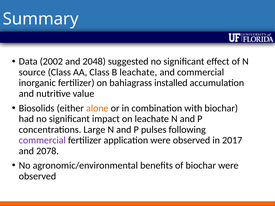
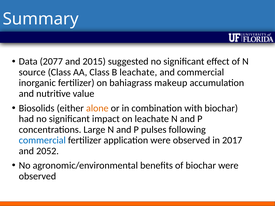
2002: 2002 -> 2077
2048: 2048 -> 2015
installed: installed -> makeup
commercial at (42, 140) colour: purple -> blue
2078: 2078 -> 2052
